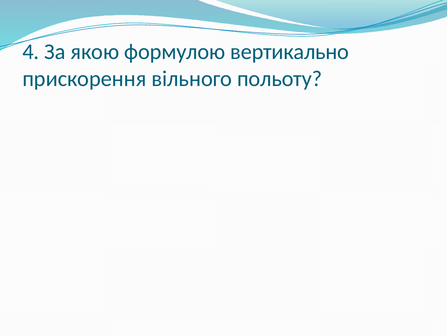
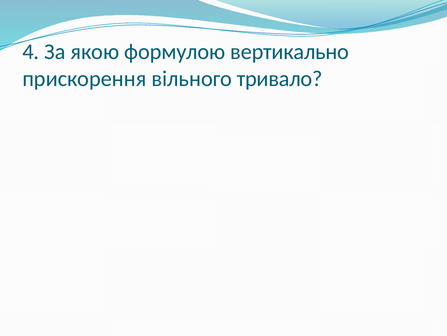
польоту: польоту -> тривало
